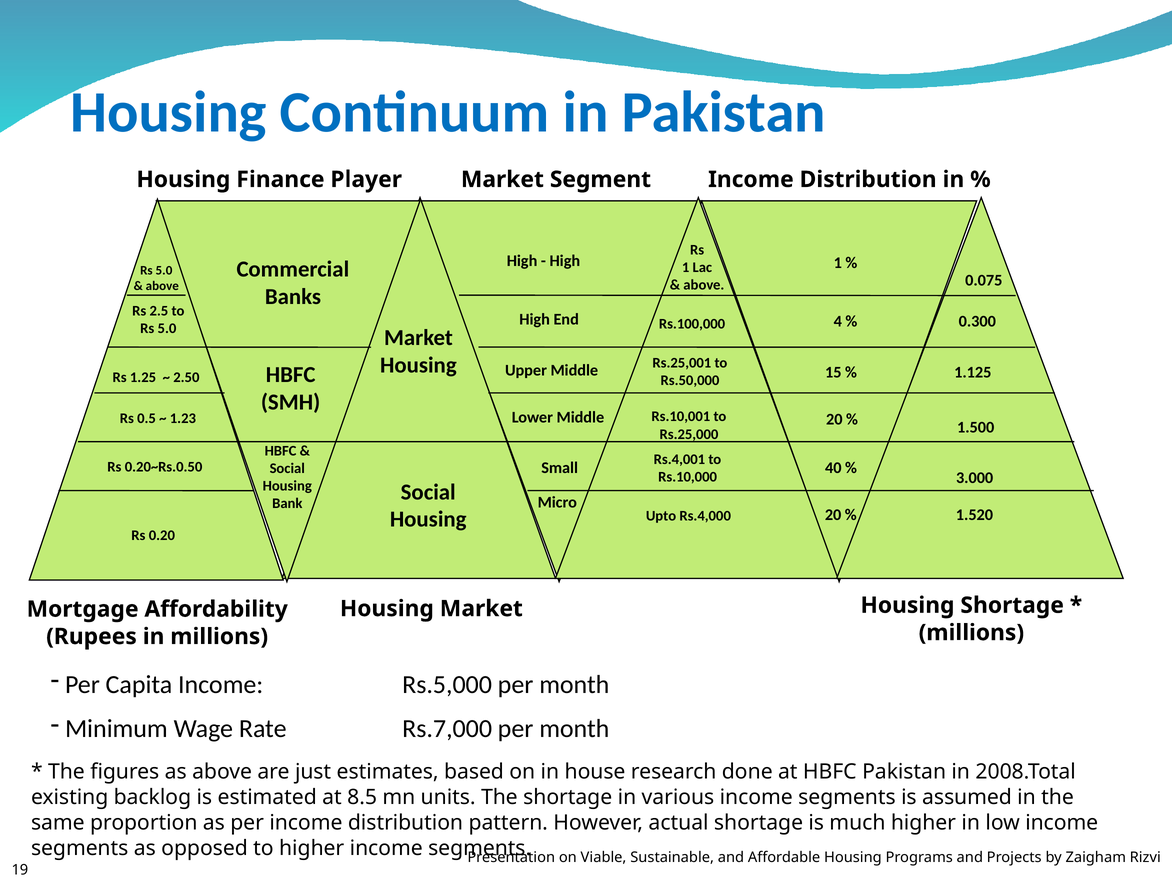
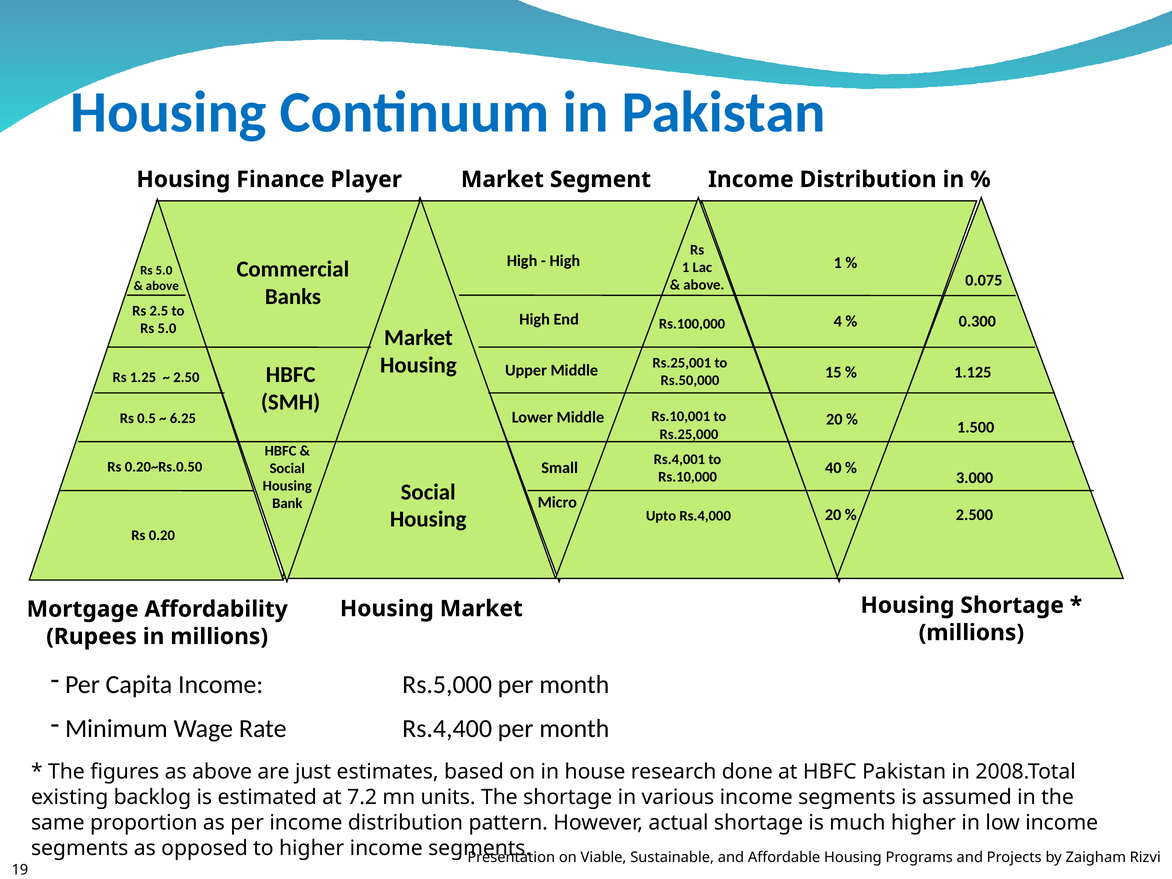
1.23: 1.23 -> 6.25
1.520: 1.520 -> 2.500
Rs.7,000: Rs.7,000 -> Rs.4,400
8.5: 8.5 -> 7.2
